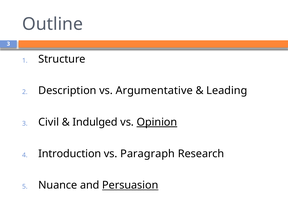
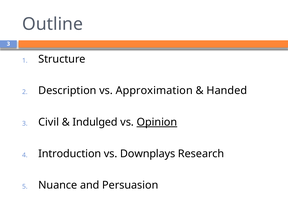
Argumentative: Argumentative -> Approximation
Leading: Leading -> Handed
Paragraph: Paragraph -> Downplays
Persuasion underline: present -> none
